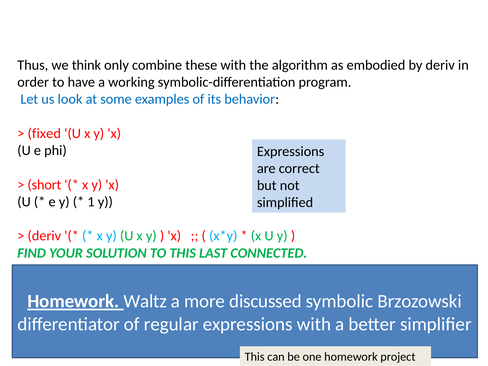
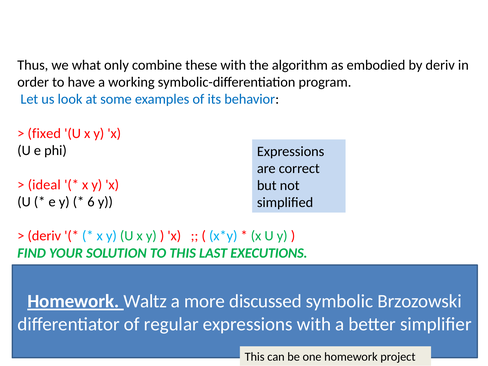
think: think -> what
short: short -> ideal
1: 1 -> 6
CONNECTED: CONNECTED -> EXECUTIONS
